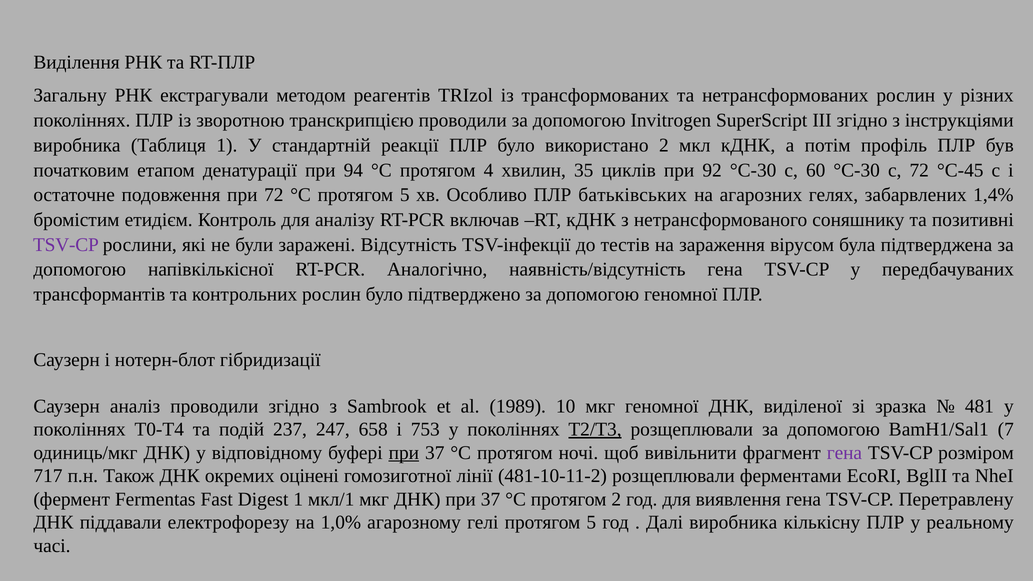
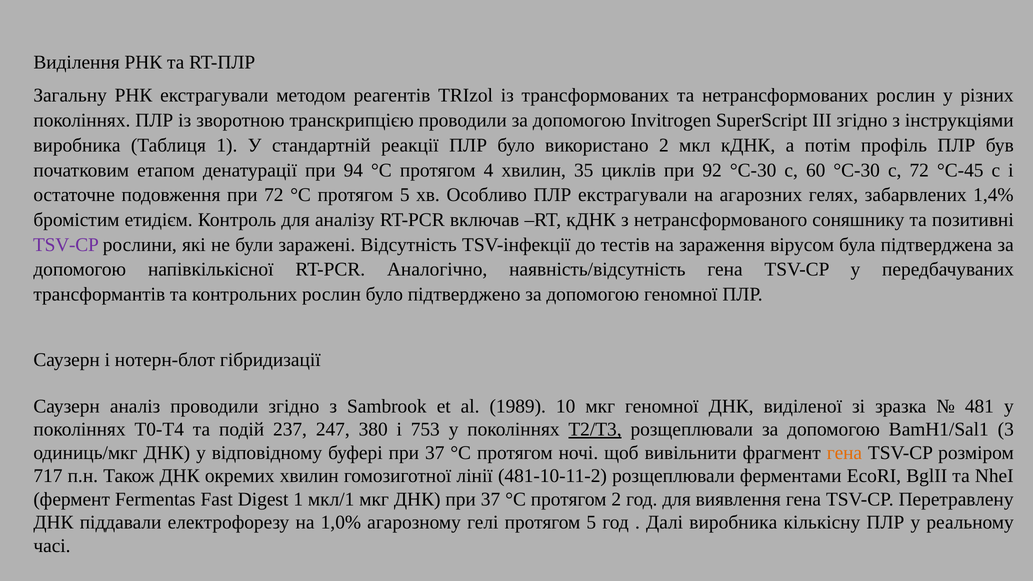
ПЛР батьківських: батьківських -> екстрагували
658: 658 -> 380
7: 7 -> 3
при at (404, 453) underline: present -> none
гена at (844, 453) colour: purple -> orange
окремих оцінені: оцінені -> хвилин
